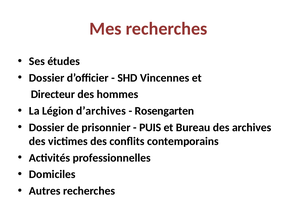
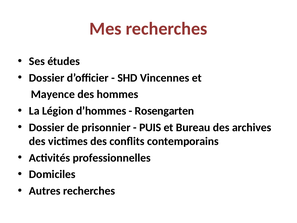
Directeur: Directeur -> Mayence
d’archives: d’archives -> d’hommes
